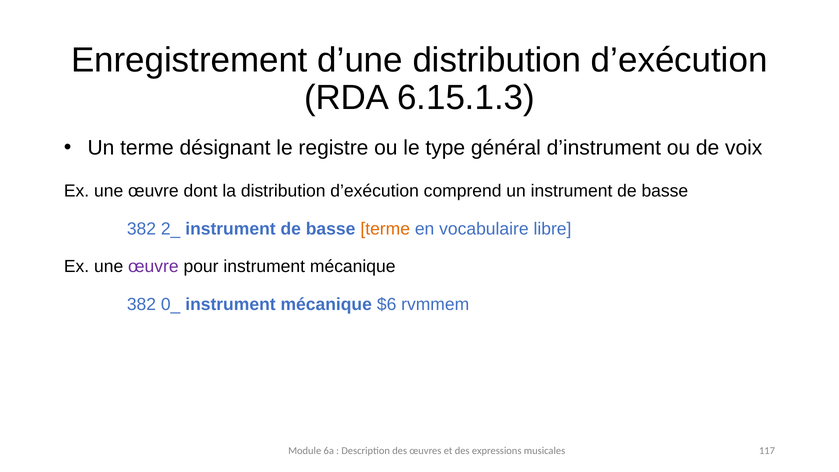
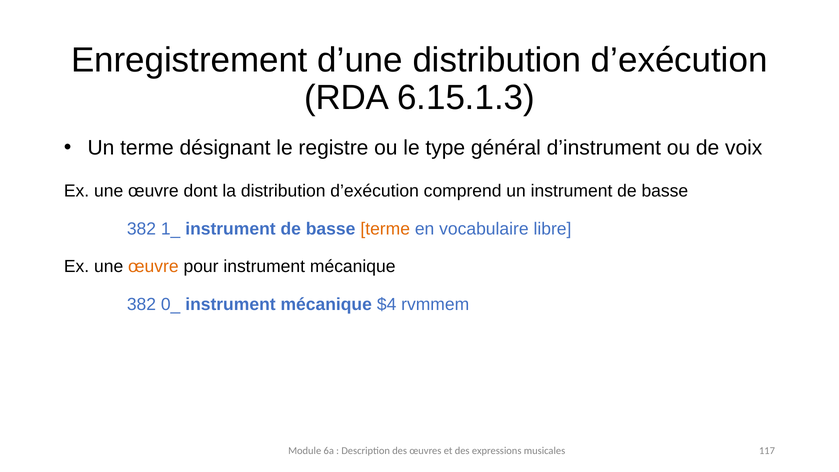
2_: 2_ -> 1_
œuvre at (153, 267) colour: purple -> orange
$6: $6 -> $4
